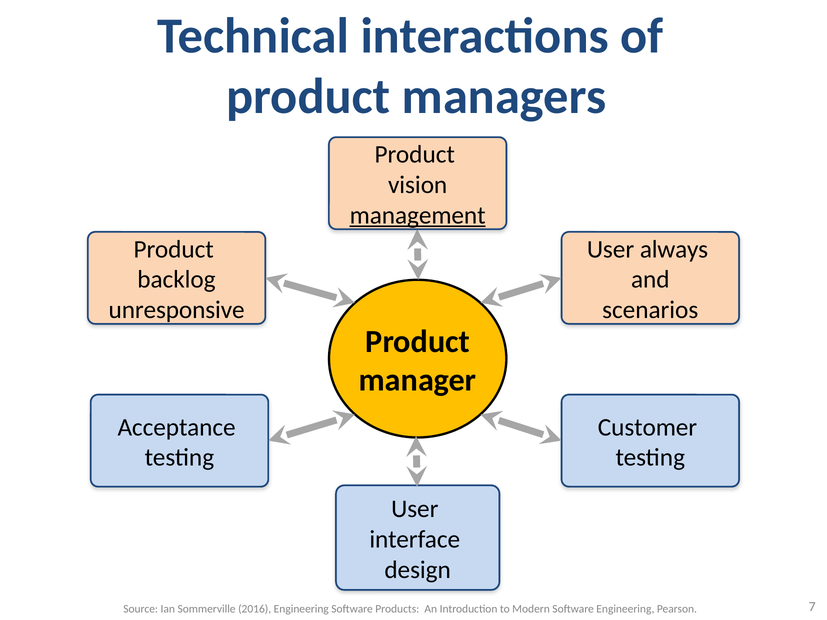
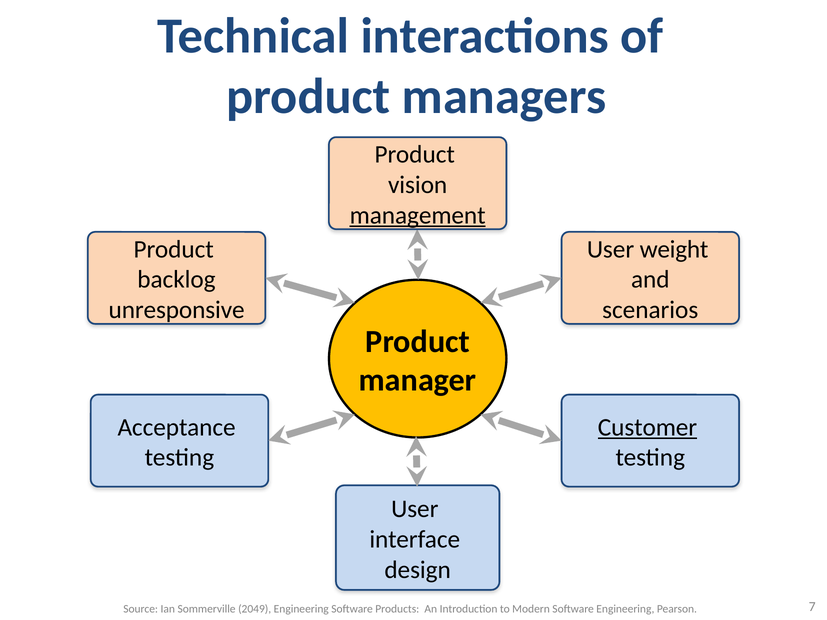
always: always -> weight
Customer underline: none -> present
2016: 2016 -> 2049
